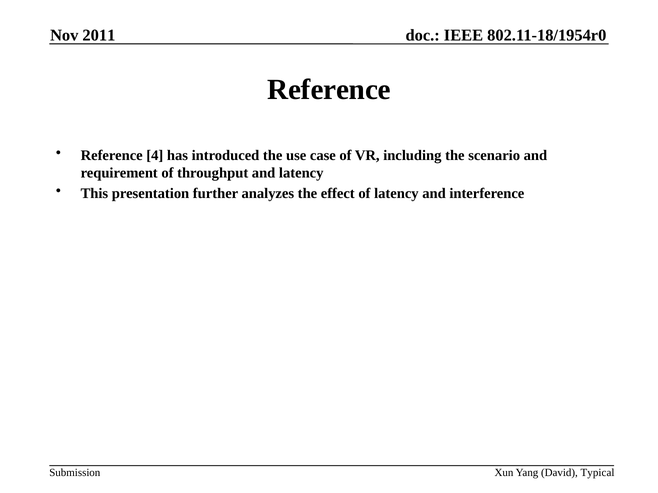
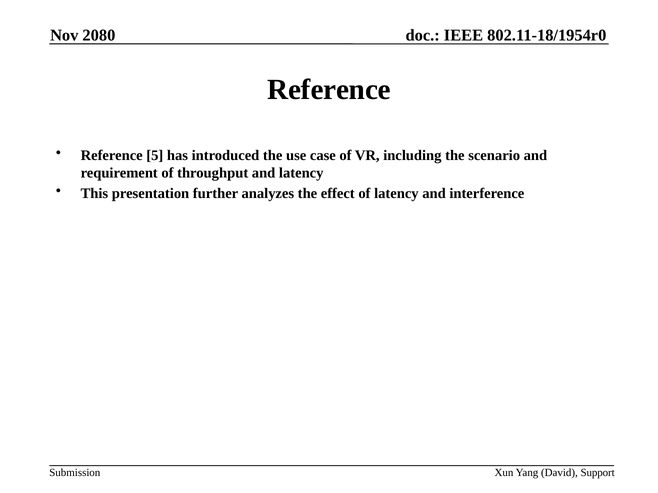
2011: 2011 -> 2080
4: 4 -> 5
Typical: Typical -> Support
